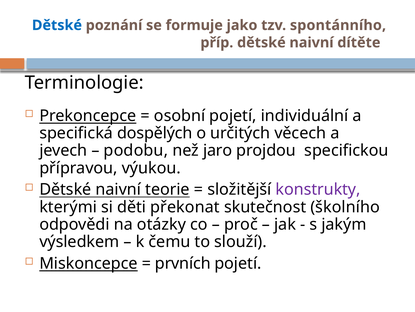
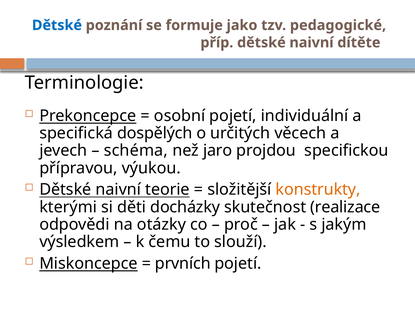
spontánního: spontánního -> pedagogické
podobu: podobu -> schéma
konstrukty colour: purple -> orange
překonat: překonat -> docházky
školního: školního -> realizace
